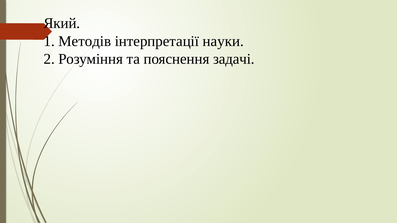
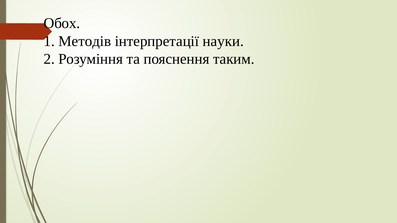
Який: Який -> Обох
задачі: задачі -> таким
